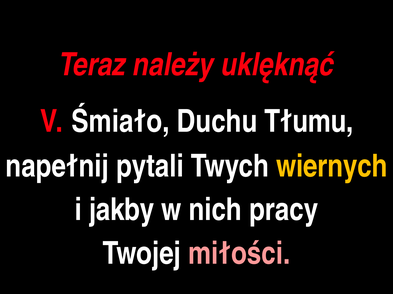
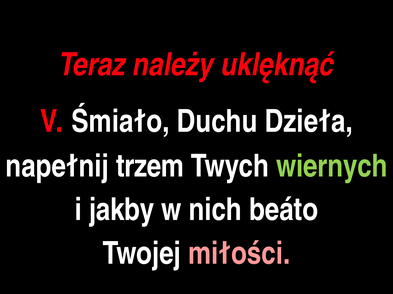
Tłumu: Tłumu -> Dzieła
pytali: pytali -> trzem
wiernych colour: yellow -> light green
pracy: pracy -> beáto
